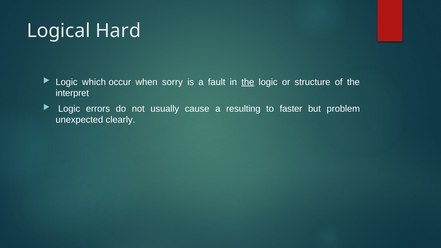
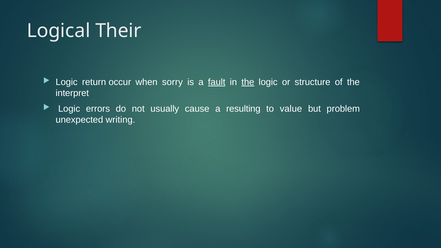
Hard: Hard -> Their
which: which -> return
fault underline: none -> present
faster: faster -> value
clearly: clearly -> writing
